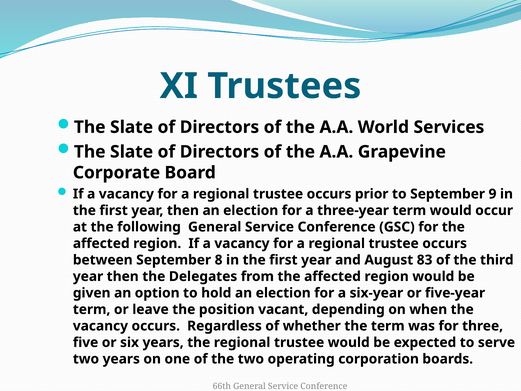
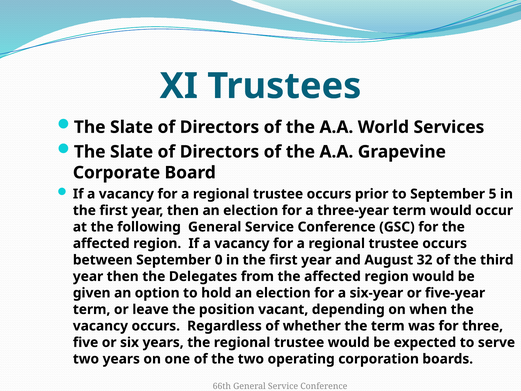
9: 9 -> 5
8: 8 -> 0
83: 83 -> 32
